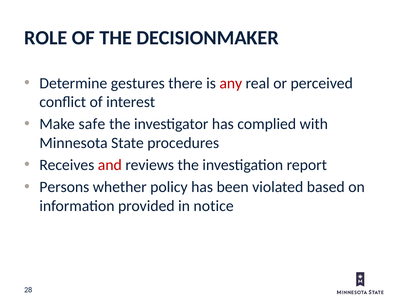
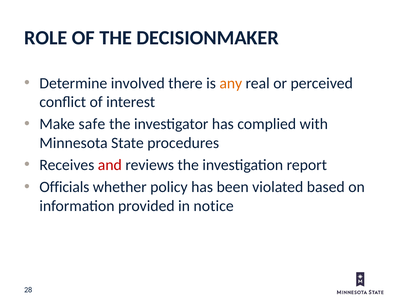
gestures: gestures -> involved
any colour: red -> orange
Persons: Persons -> Officials
